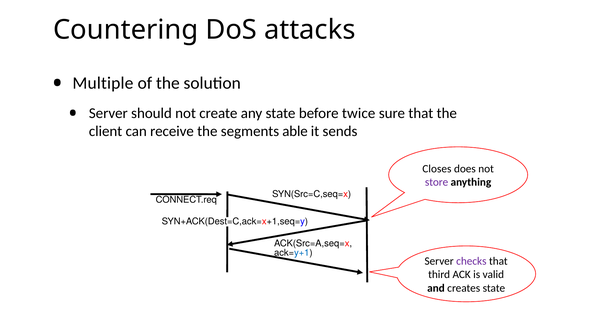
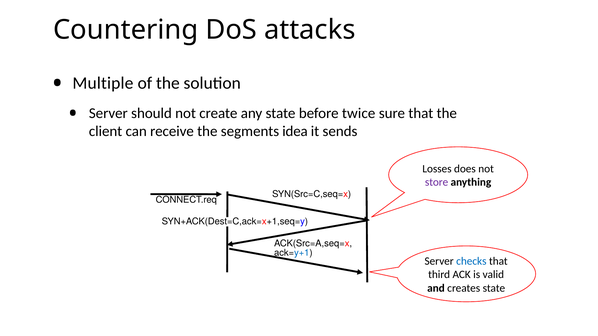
able: able -> idea
Closes: Closes -> Losses
checks colour: purple -> blue
